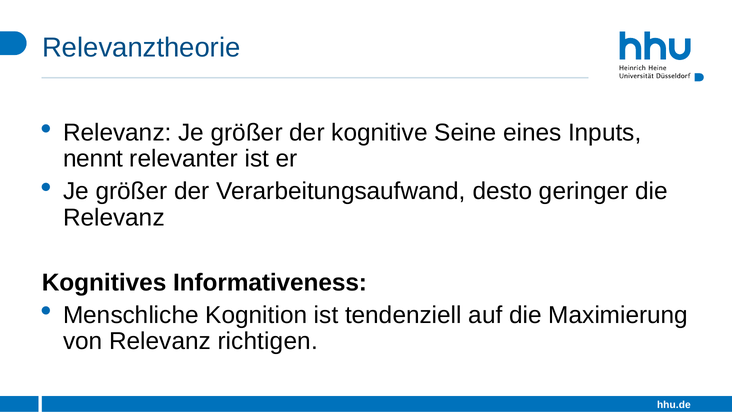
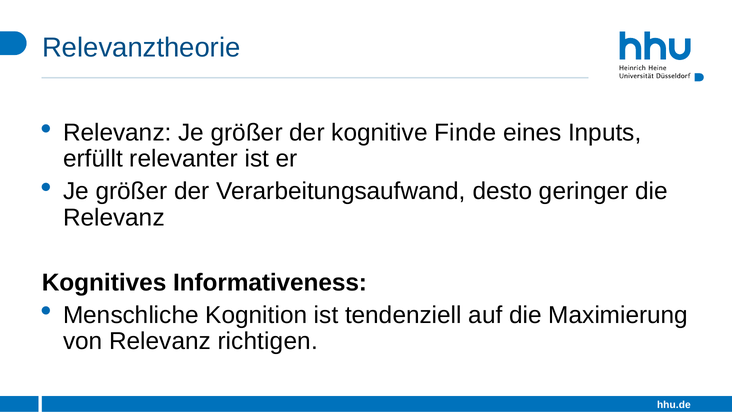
Seine: Seine -> Finde
nennt: nennt -> erfüllt
